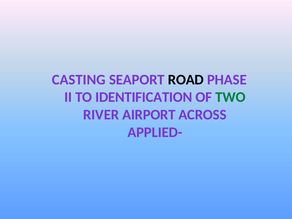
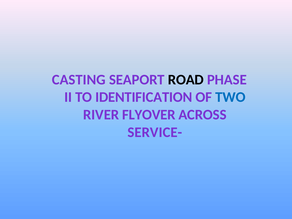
TWO colour: green -> blue
AIRPORT: AIRPORT -> FLYOVER
APPLIED-: APPLIED- -> SERVICE-
